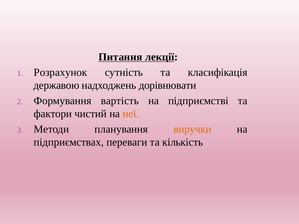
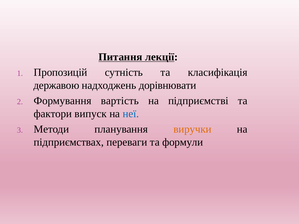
Розрахунок: Розрахунок -> Пропозицій
чистий: чистий -> випуск
неї colour: orange -> blue
кількість: кількість -> формули
